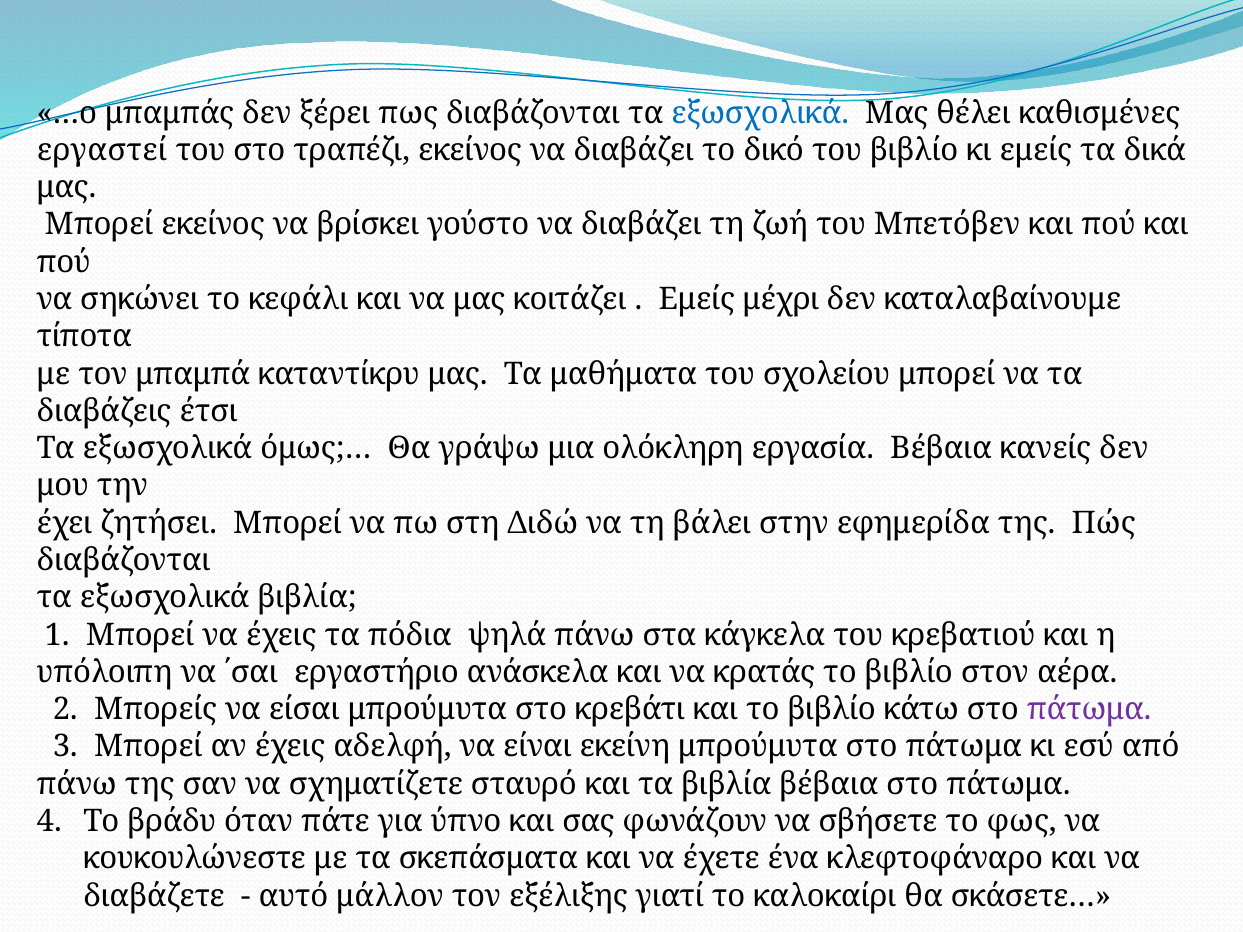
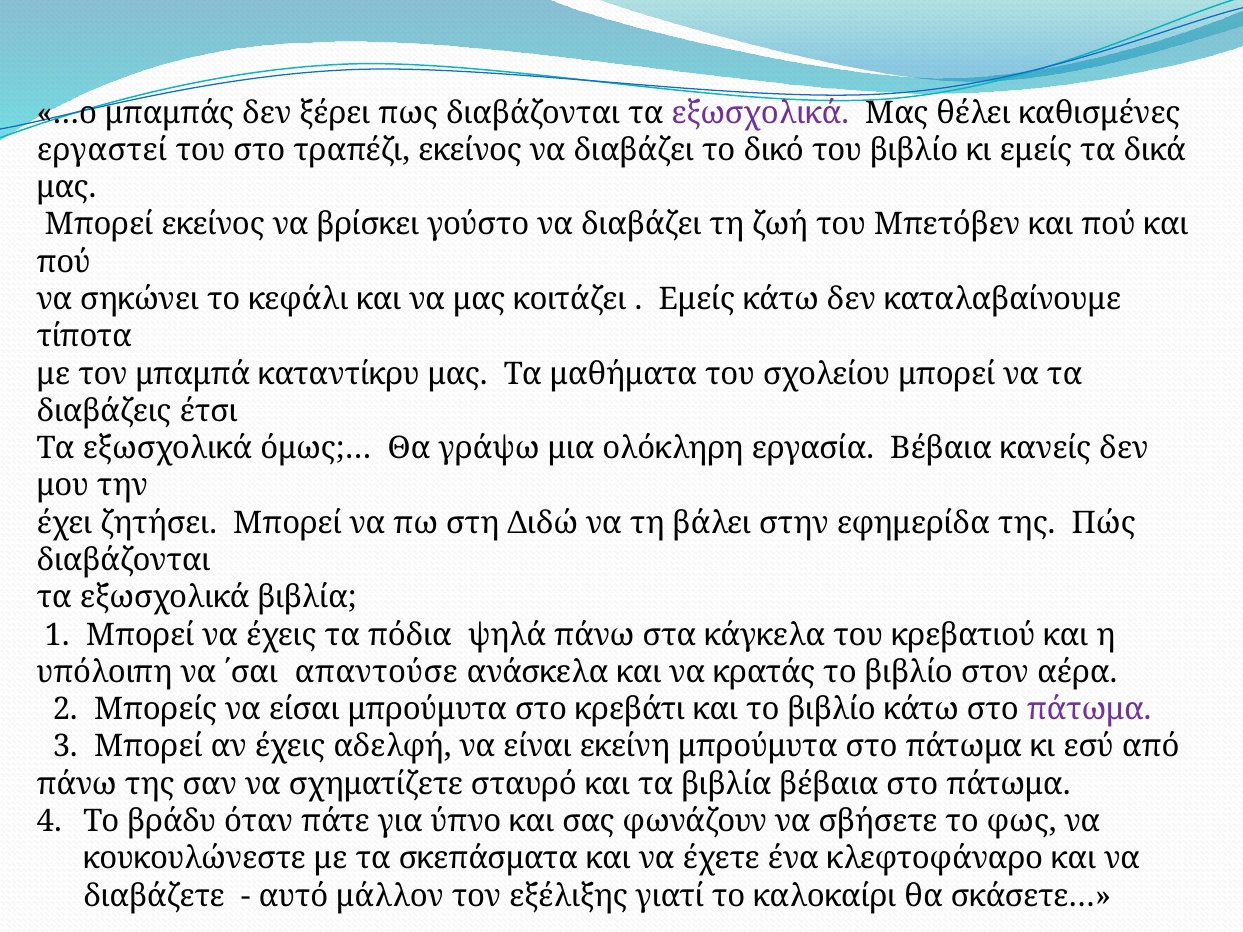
εξωσχολικά at (760, 113) colour: blue -> purple
Εμείς μέχρι: μέχρι -> κάτω
εργαστήριο: εργαστήριο -> απαντούσε
